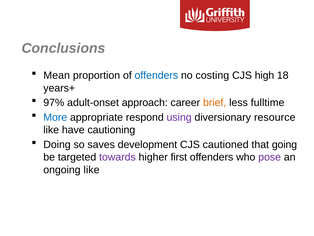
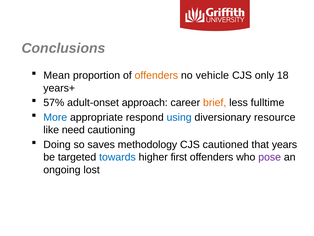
offenders at (156, 75) colour: blue -> orange
costing: costing -> vehicle
high: high -> only
97%: 97% -> 57%
using colour: purple -> blue
have: have -> need
development: development -> methodology
going: going -> years
towards colour: purple -> blue
ongoing like: like -> lost
